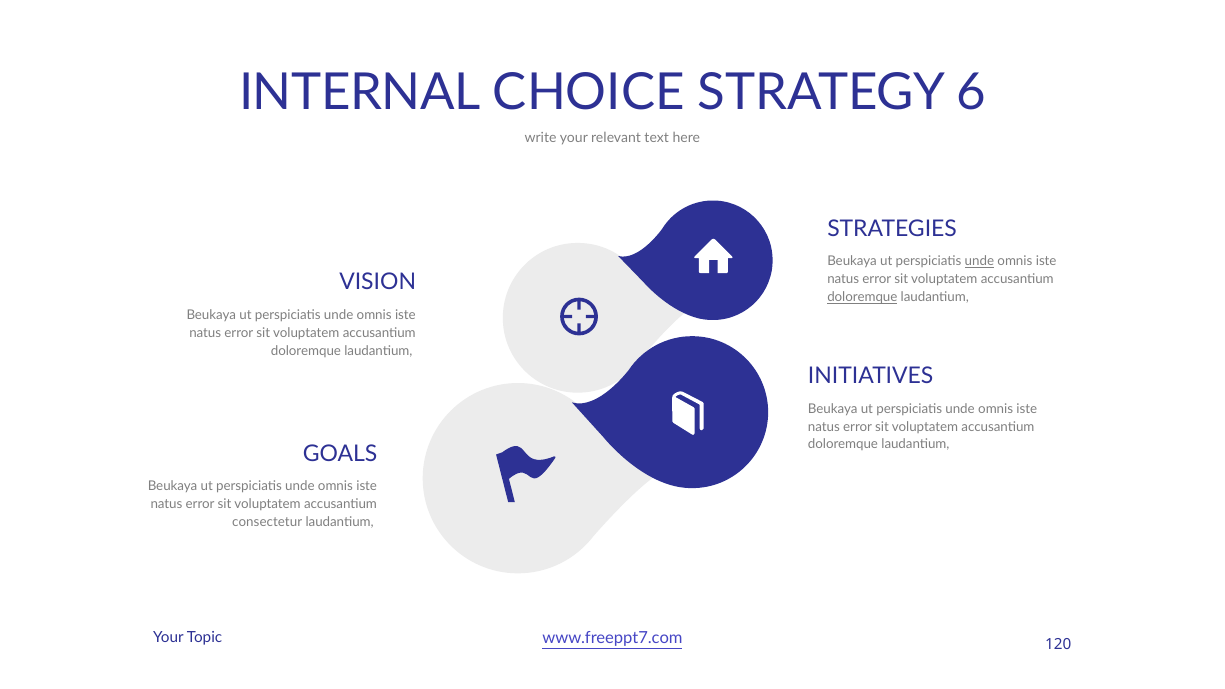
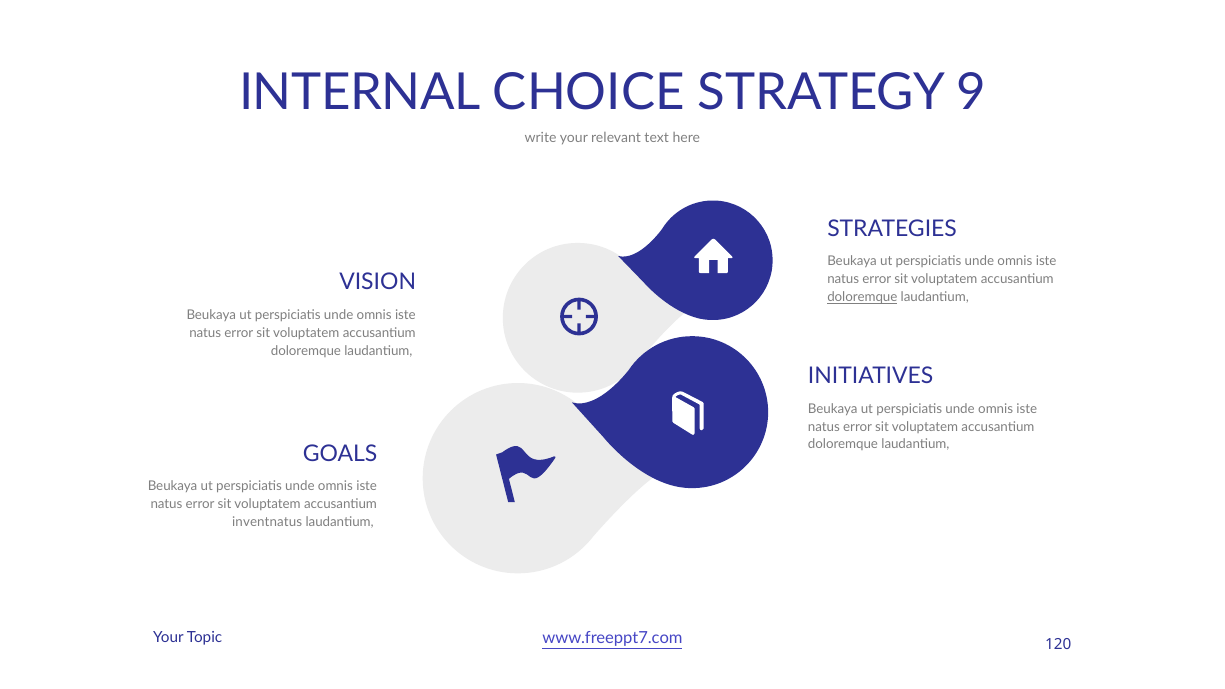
6: 6 -> 9
unde at (979, 262) underline: present -> none
consectetur: consectetur -> inventnatus
